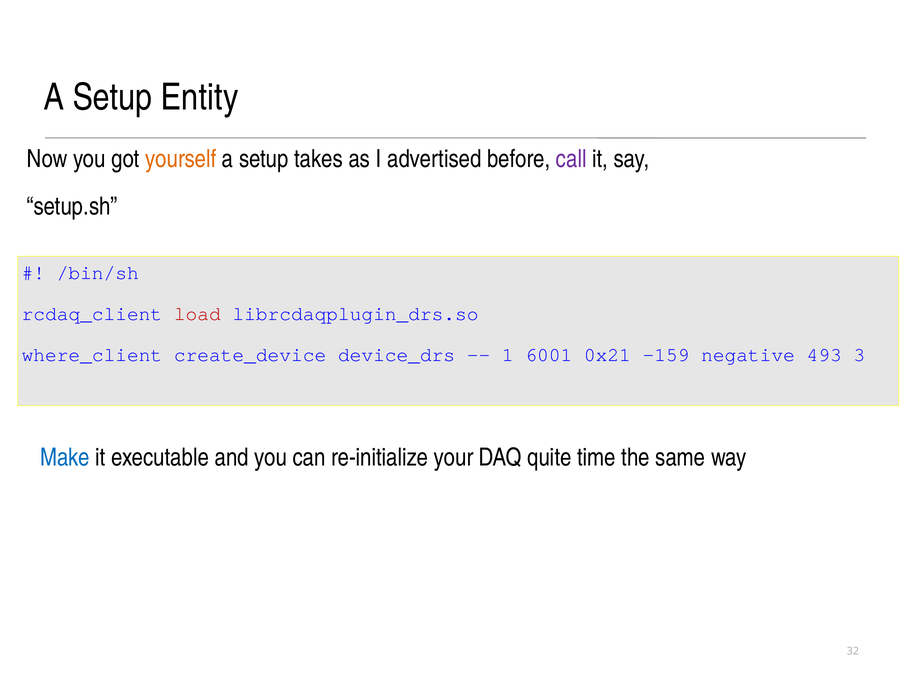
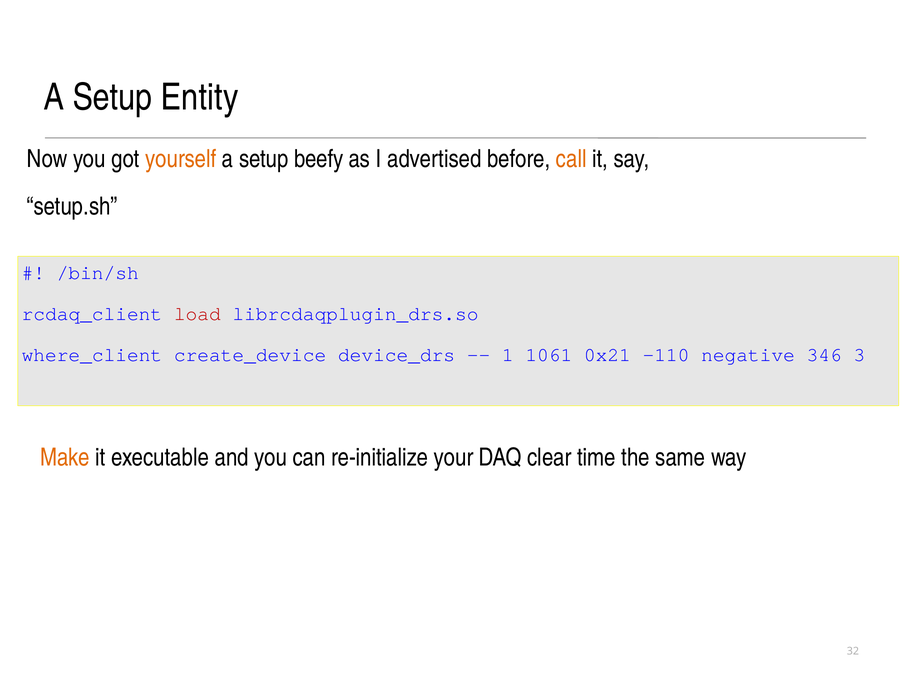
takes: takes -> beefy
call colour: purple -> orange
6001: 6001 -> 1061
-159: -159 -> -110
493: 493 -> 346
Make colour: blue -> orange
quite: quite -> clear
